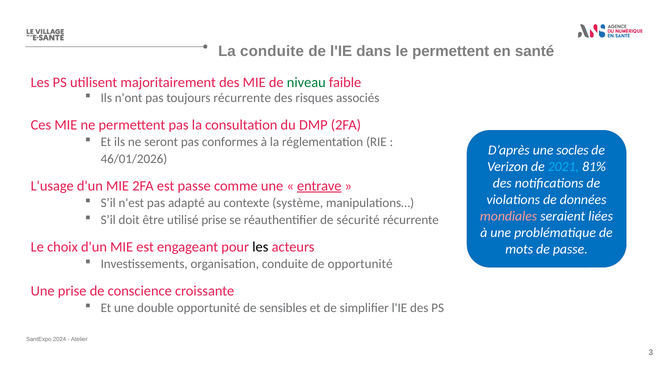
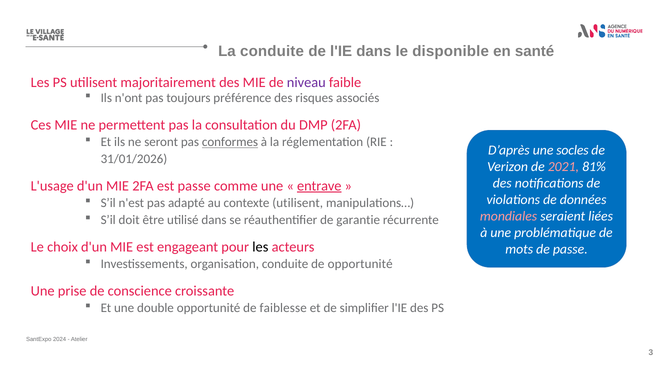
le permettent: permettent -> disponible
niveau colour: green -> purple
toujours récurrente: récurrente -> préférence
conformes underline: none -> present
46/01/2026: 46/01/2026 -> 31/01/2026
2021 colour: light blue -> pink
contexte système: système -> utilisent
utilisé prise: prise -> dans
sécurité: sécurité -> garantie
sensibles: sensibles -> faiblesse
